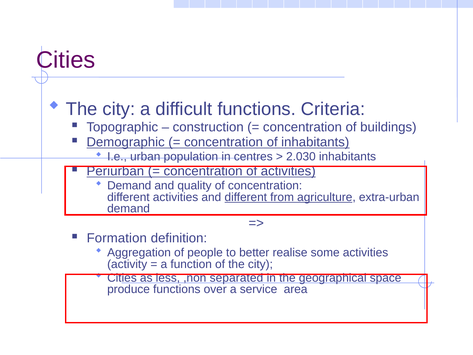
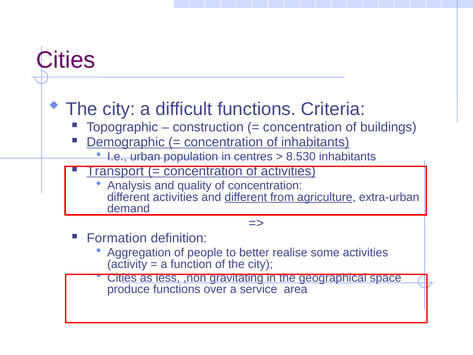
2.030: 2.030 -> 8.530
Periurban: Periurban -> Transport
Demand at (129, 186): Demand -> Analysis
separated: separated -> gravitating
